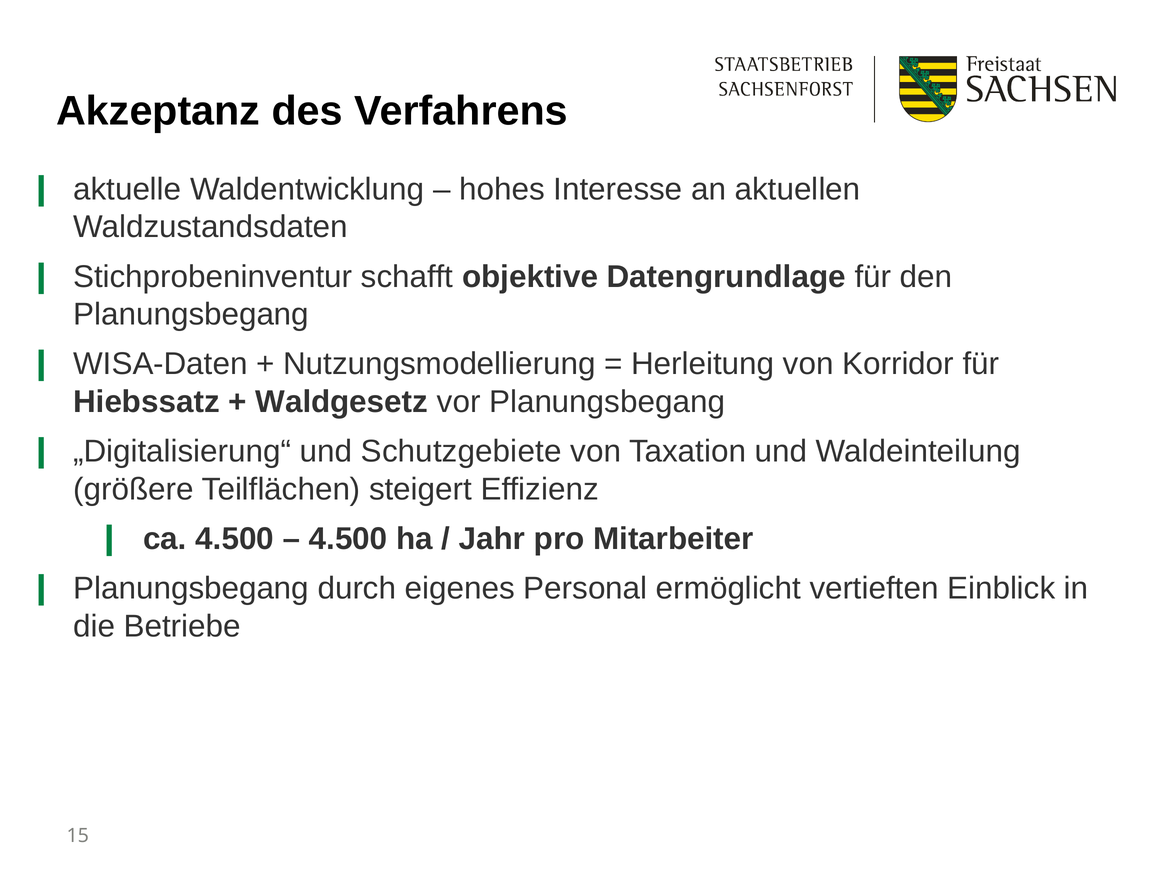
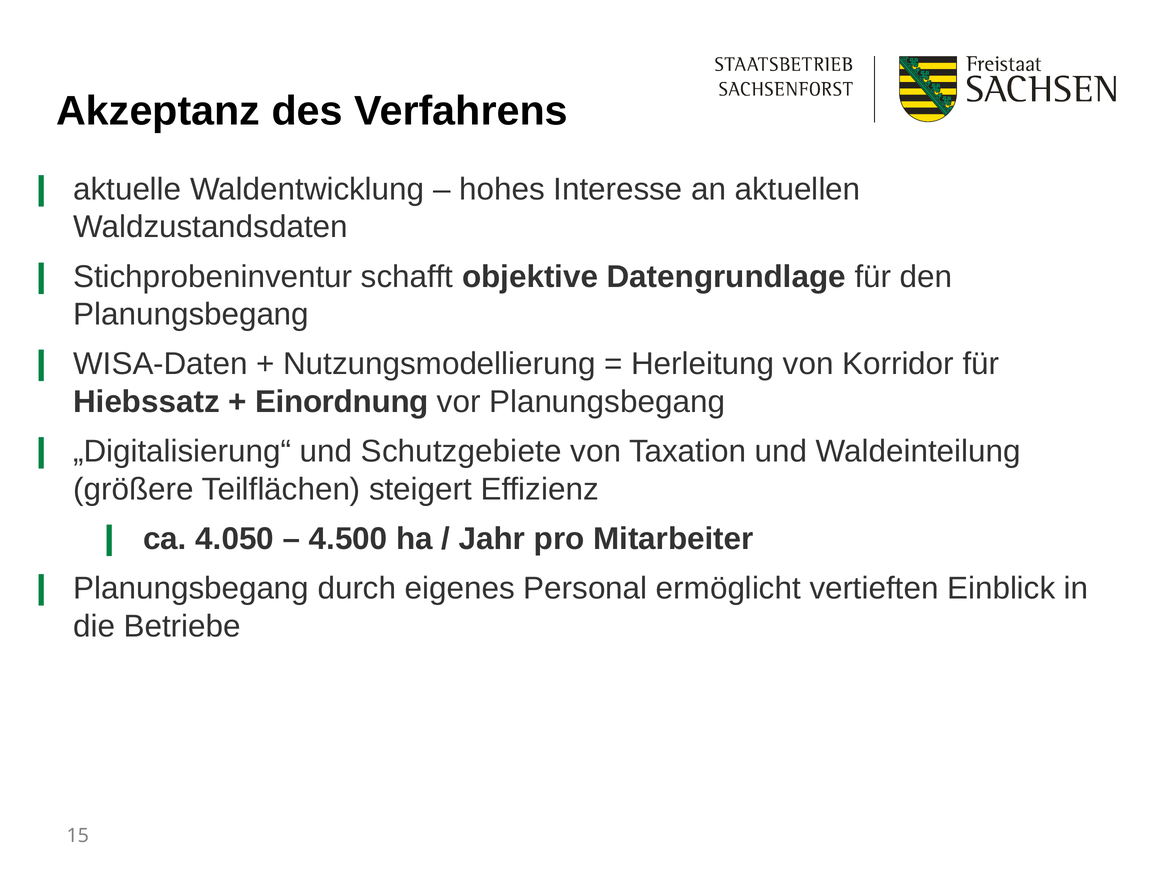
Waldgesetz: Waldgesetz -> Einordnung
ca 4.500: 4.500 -> 4.050
